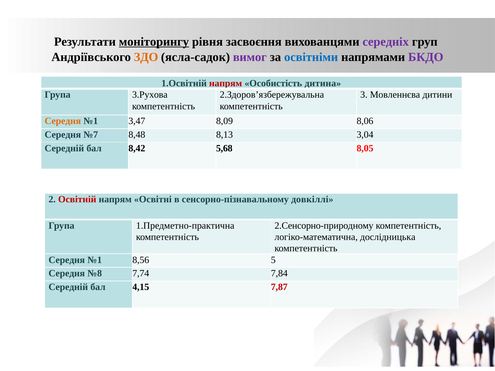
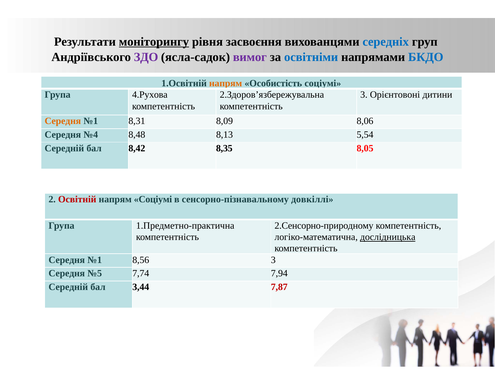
середніх colour: purple -> blue
ЗДО colour: orange -> purple
БКДО colour: purple -> blue
напрям at (226, 83) colour: red -> orange
Особистість дитина: дитина -> соціумі
3.Рухова: 3.Рухова -> 4.Рухова
Мовленнєва: Мовленнєва -> Орієнтовоні
3,47: 3,47 -> 8,31
№7: №7 -> №4
3,04: 3,04 -> 5,54
5,68: 5,68 -> 8,35
напрям Освітні: Освітні -> Соціумі
дослідницька underline: none -> present
8,56 5: 5 -> 3
№8: №8 -> №5
7,84: 7,84 -> 7,94
4,15: 4,15 -> 3,44
